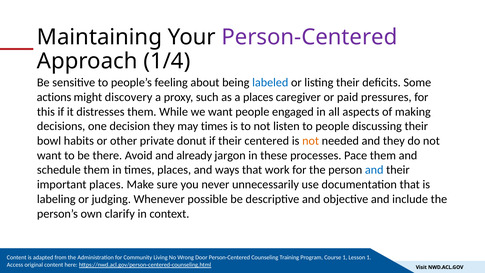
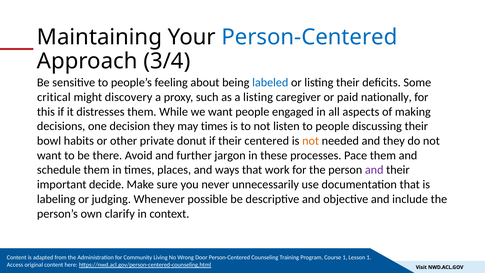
Person-Centered at (309, 37) colour: purple -> blue
1/4: 1/4 -> 3/4
actions: actions -> critical
a places: places -> listing
pressures: pressures -> nationally
already: already -> further
and at (374, 170) colour: blue -> purple
important places: places -> decide
